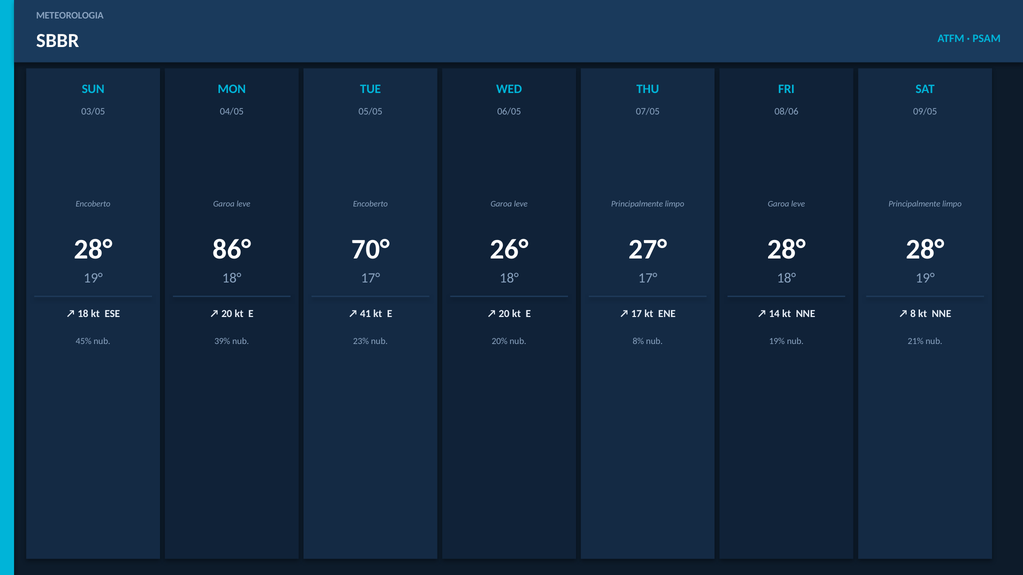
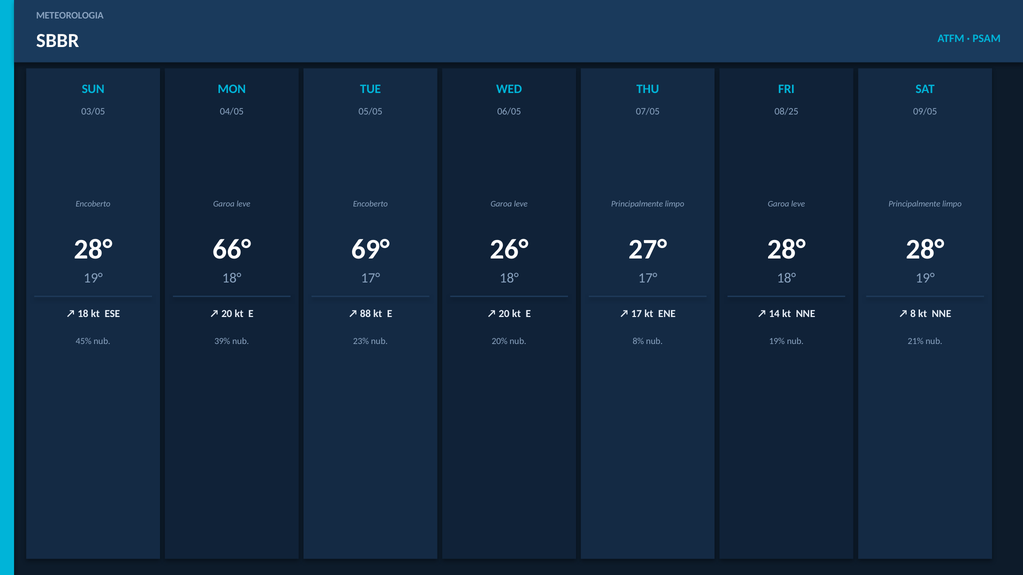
08/06: 08/06 -> 08/25
86°: 86° -> 66°
70°: 70° -> 69°
41: 41 -> 88
